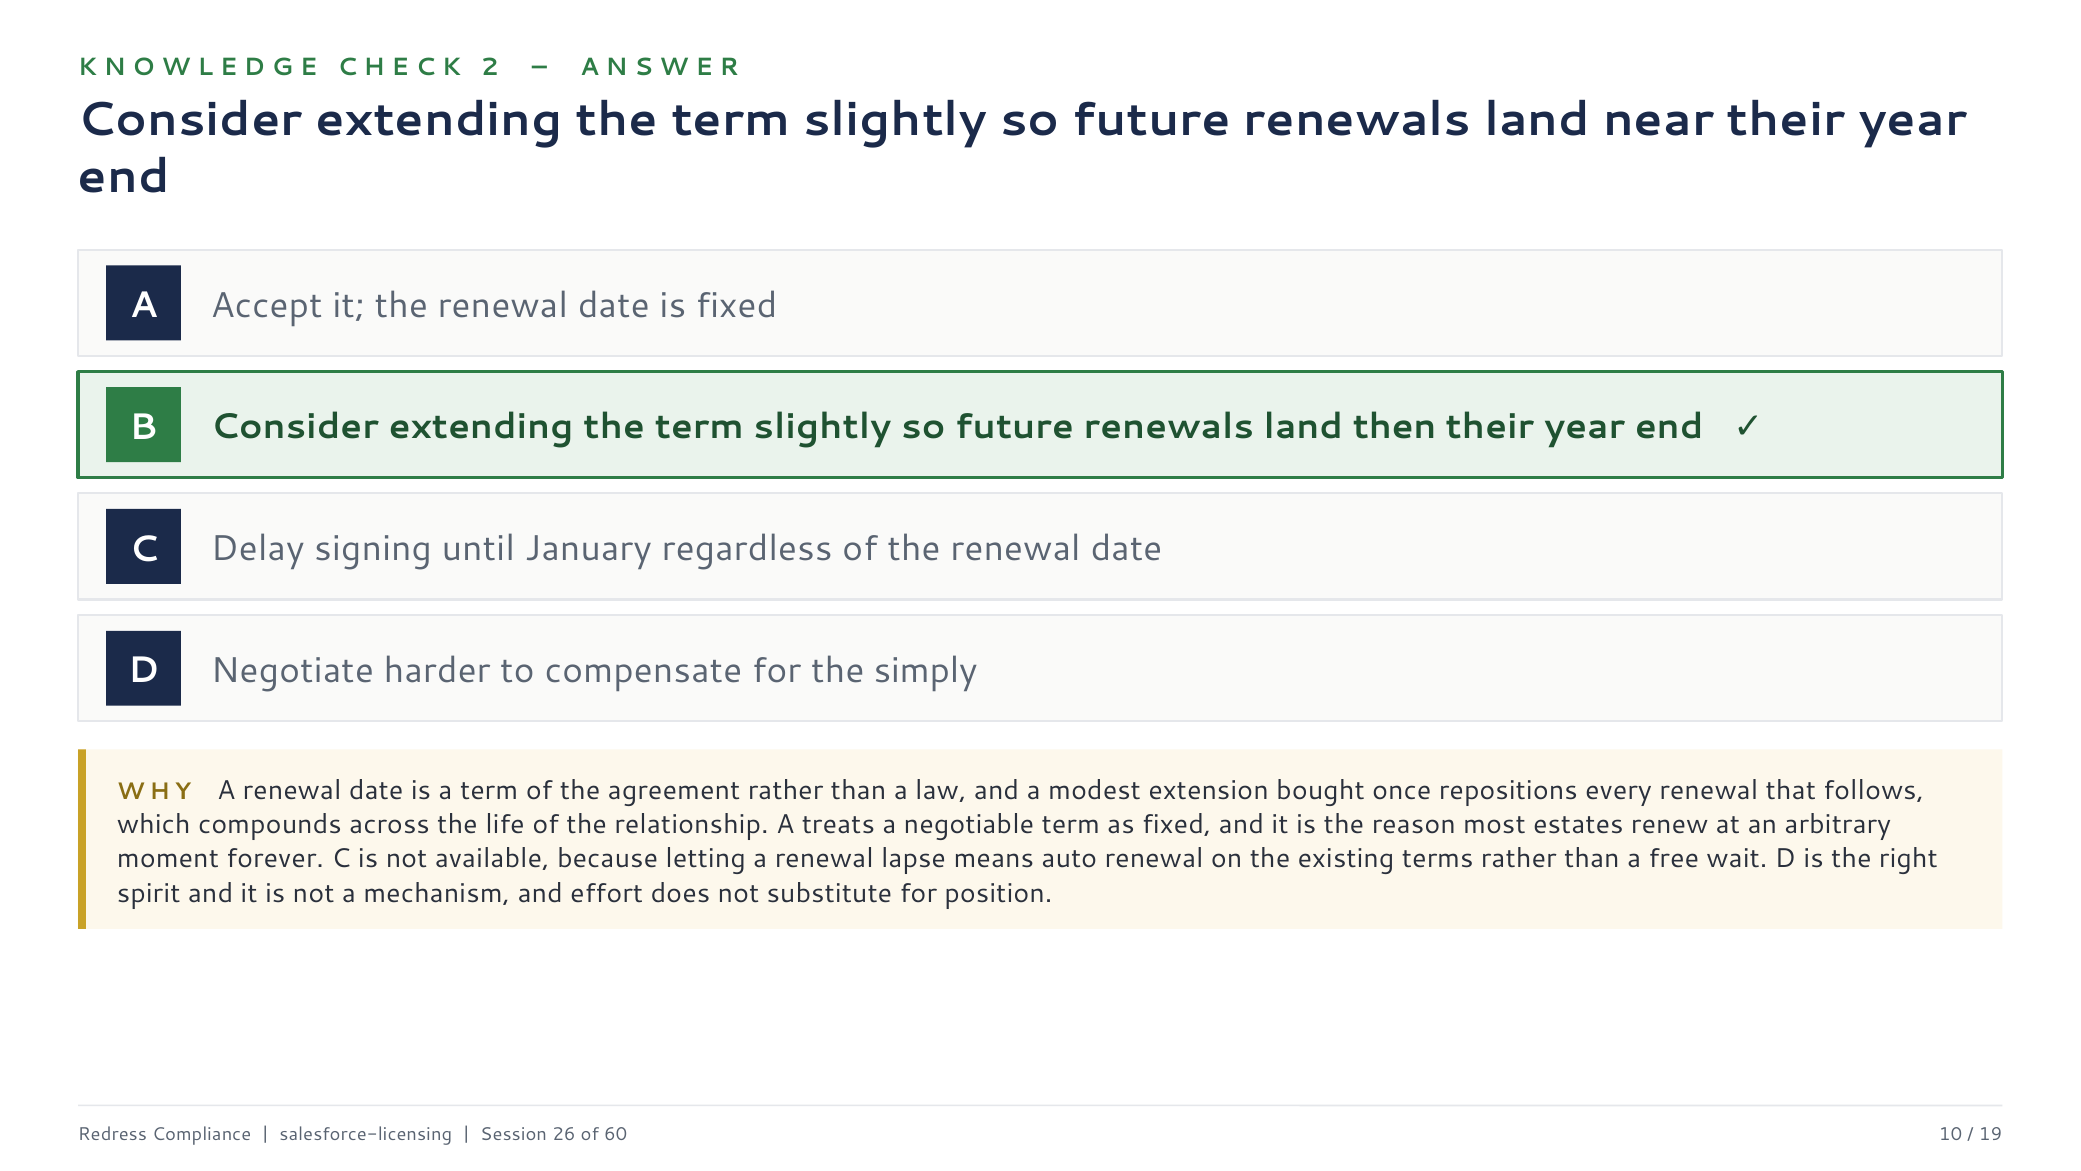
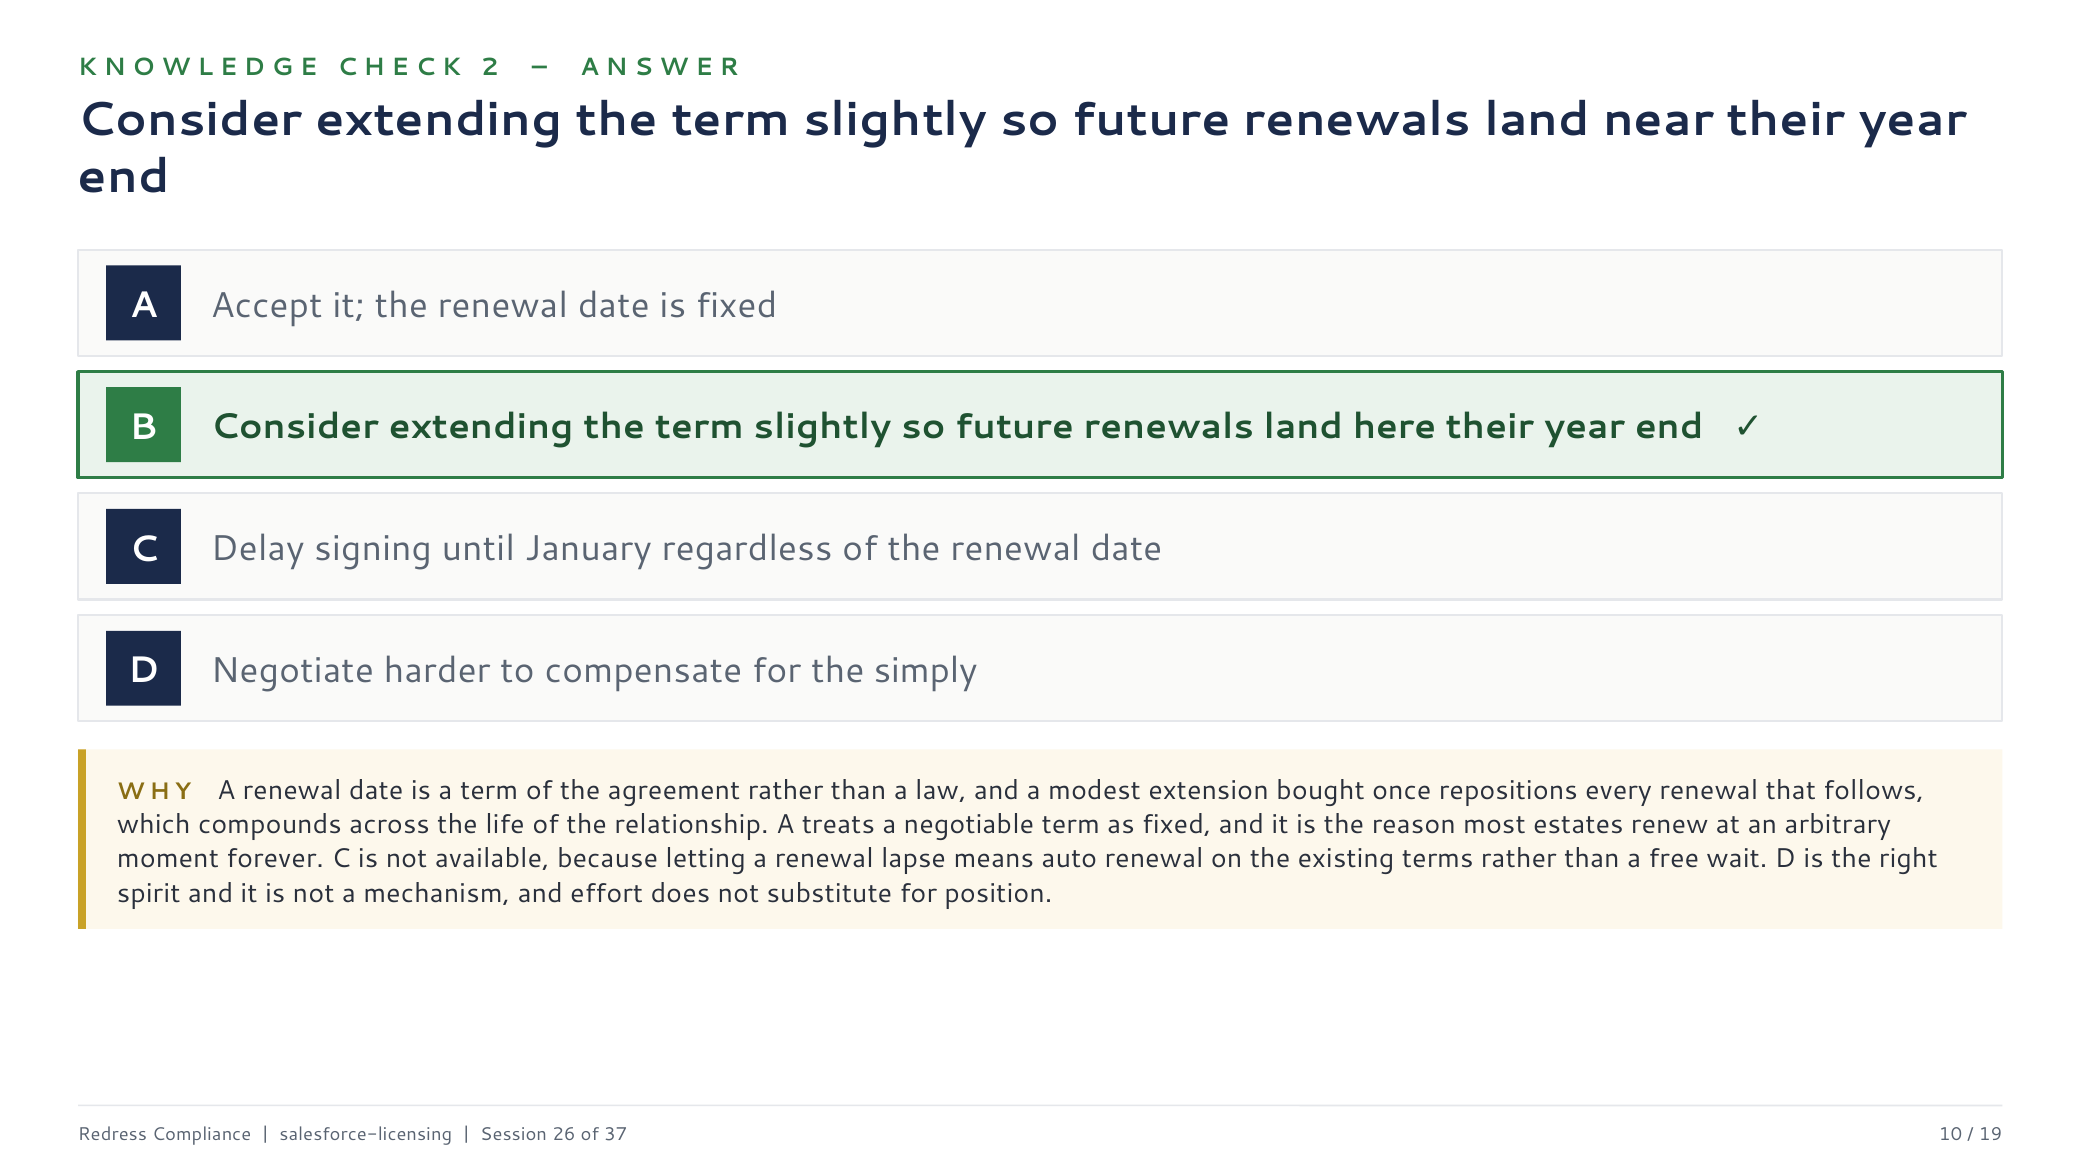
then: then -> here
60: 60 -> 37
